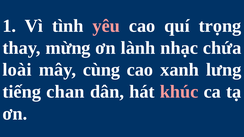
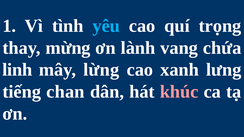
yêu colour: pink -> light blue
nhạc: nhạc -> vang
loài: loài -> linh
cùng: cùng -> lừng
